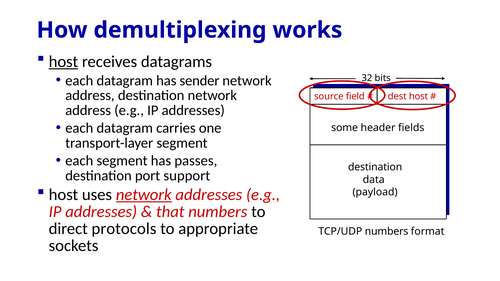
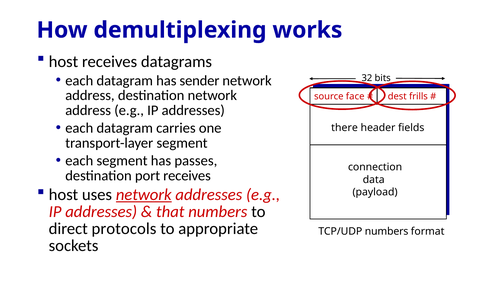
host at (63, 62) underline: present -> none
field: field -> face
dest host: host -> frills
some: some -> there
destination at (375, 167): destination -> connection
port support: support -> receives
